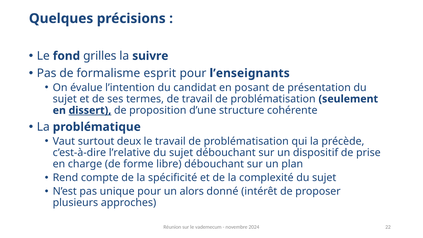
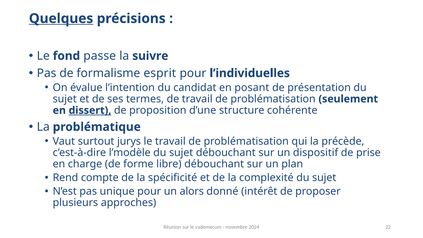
Quelques underline: none -> present
grilles: grilles -> passe
l’enseignants: l’enseignants -> l’individuelles
deux: deux -> jurys
l’relative: l’relative -> l’modèle
